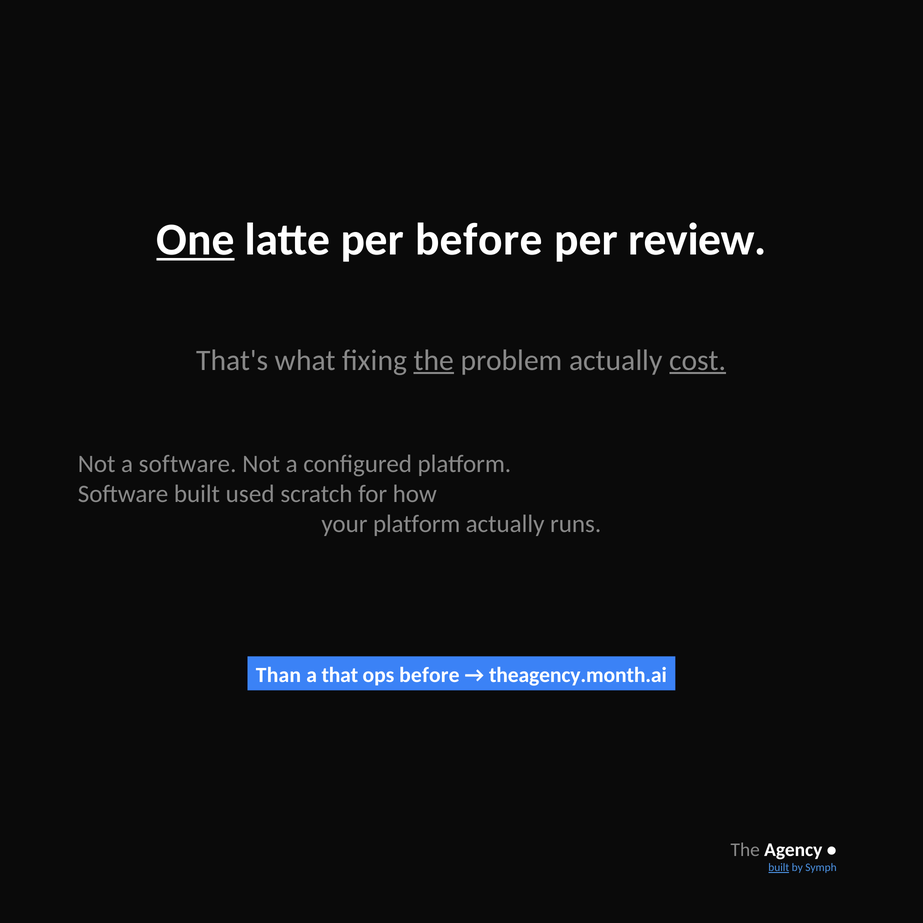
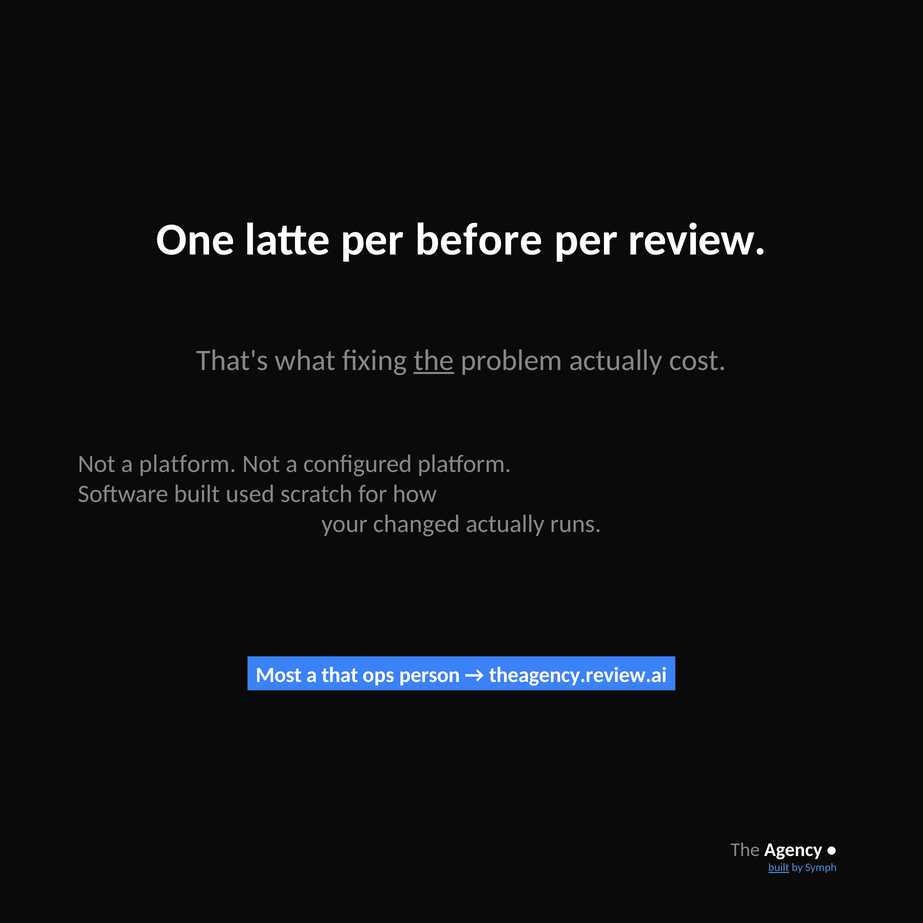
One underline: present -> none
cost underline: present -> none
a software: software -> platform
your platform: platform -> changed
Than: Than -> Most
ops before: before -> person
theagency.month.ai: theagency.month.ai -> theagency.review.ai
